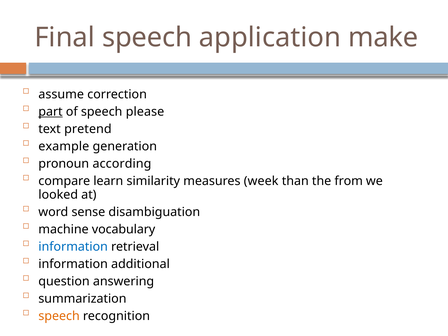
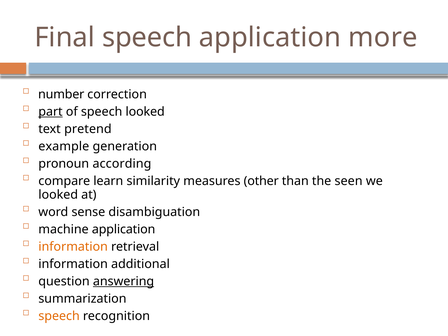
make: make -> more
assume: assume -> number
speech please: please -> looked
week: week -> other
from: from -> seen
machine vocabulary: vocabulary -> application
information at (73, 247) colour: blue -> orange
answering underline: none -> present
